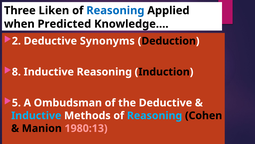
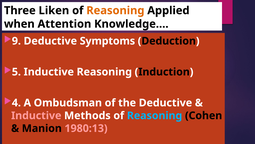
Reasoning at (115, 10) colour: blue -> orange
Predicted: Predicted -> Attention
2: 2 -> 9
Synonyms: Synonyms -> Symptoms
8: 8 -> 5
5: 5 -> 4
Inductive at (36, 115) colour: light blue -> pink
